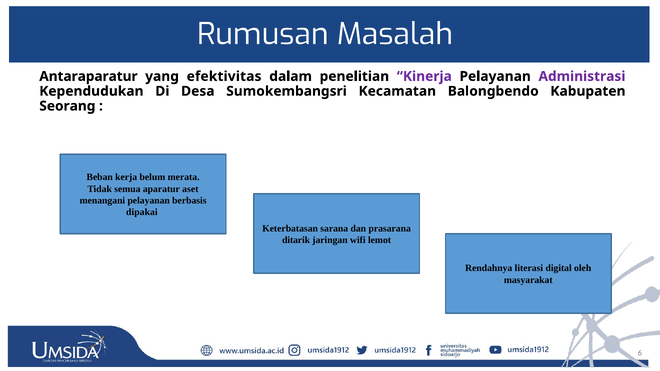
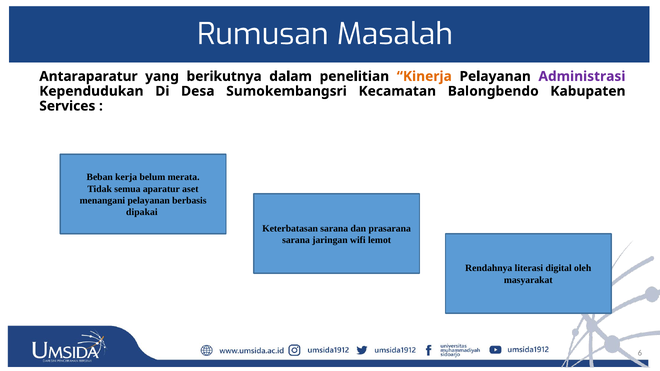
efektivitas: efektivitas -> berikutnya
Kinerja colour: purple -> orange
Seorang: Seorang -> Services
ditarik at (296, 240): ditarik -> sarana
